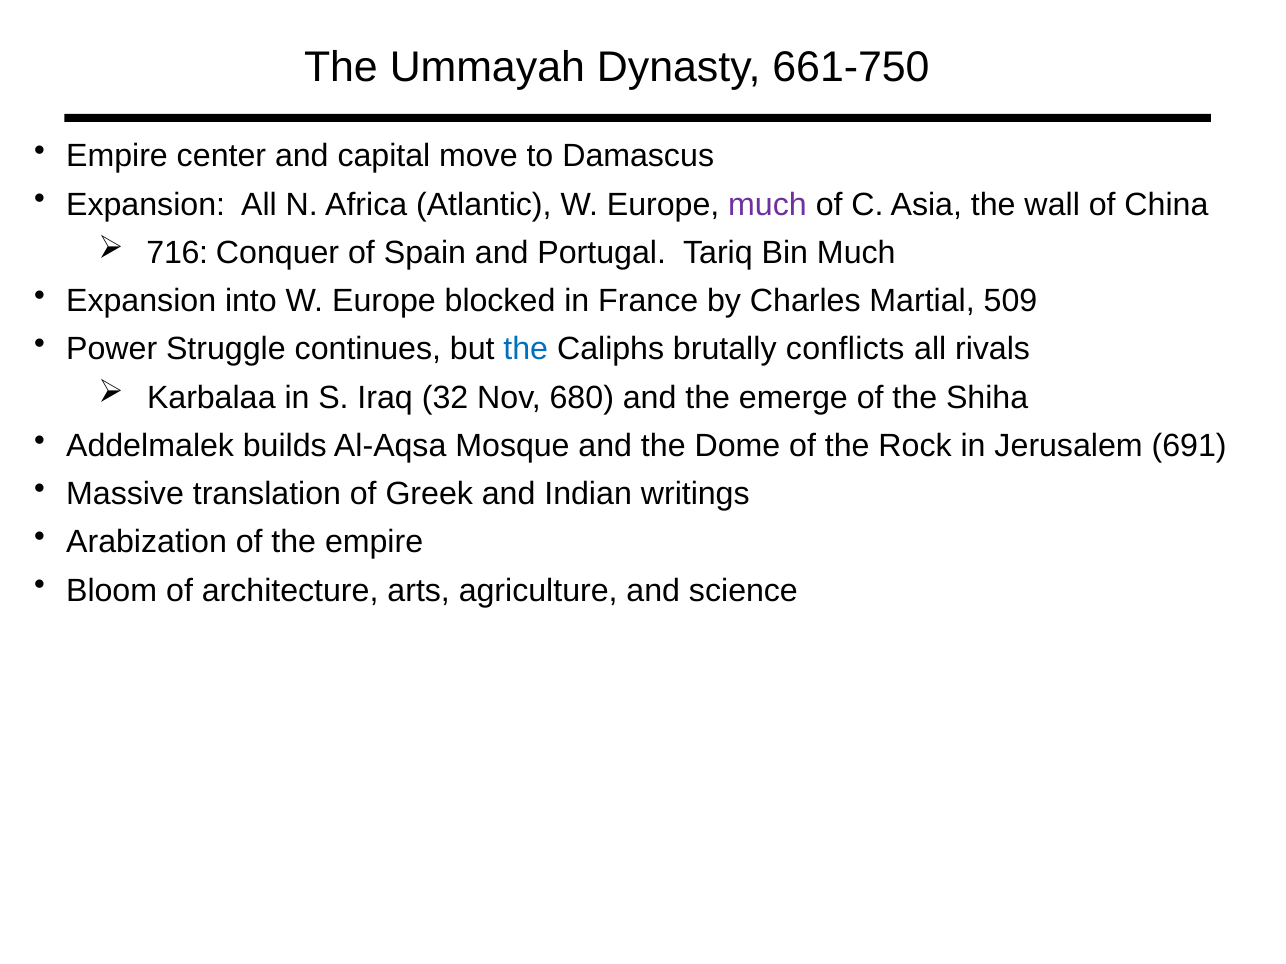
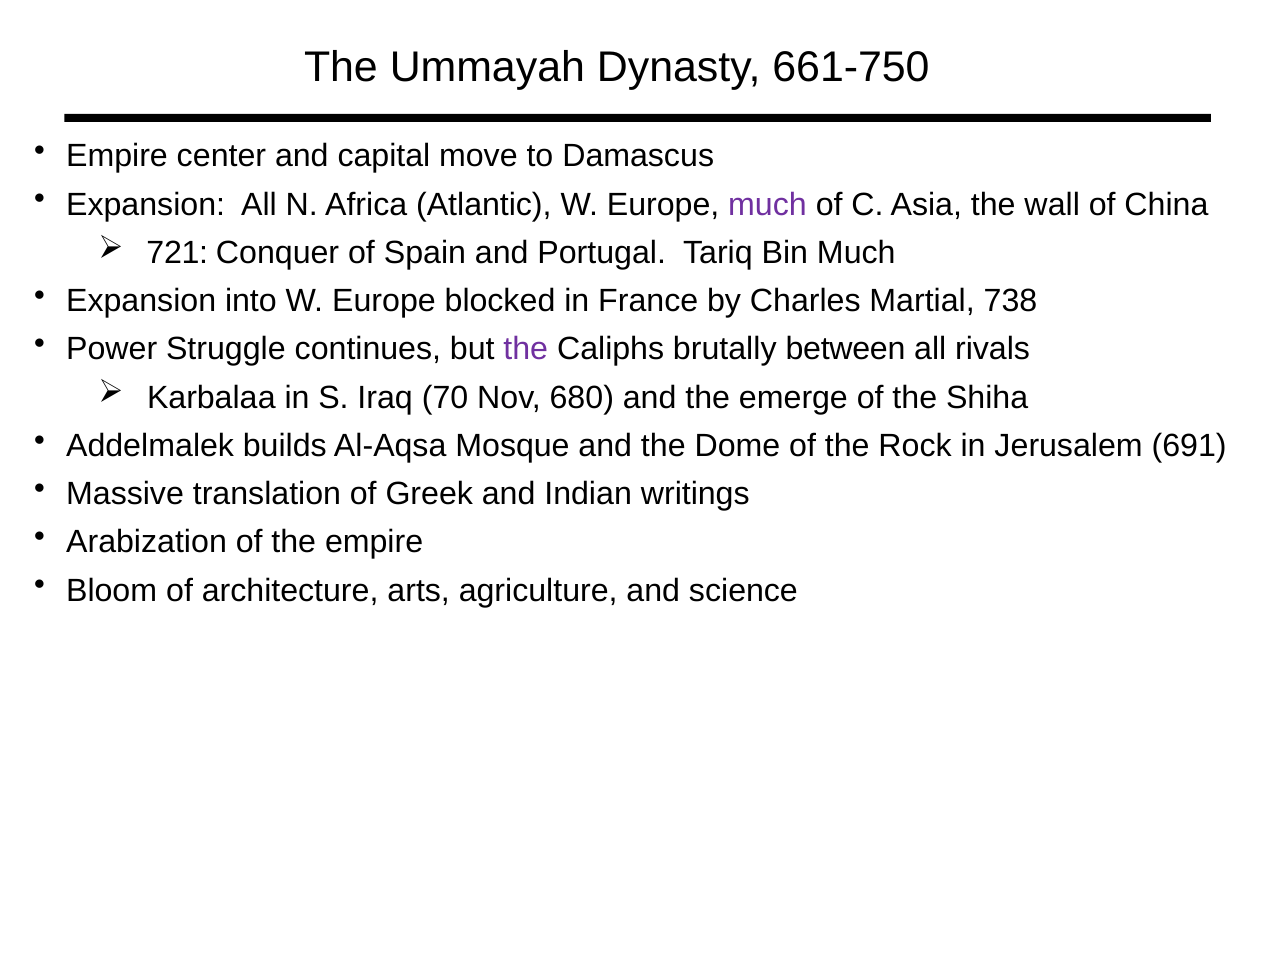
716: 716 -> 721
509: 509 -> 738
the at (526, 349) colour: blue -> purple
conflicts: conflicts -> between
32: 32 -> 70
